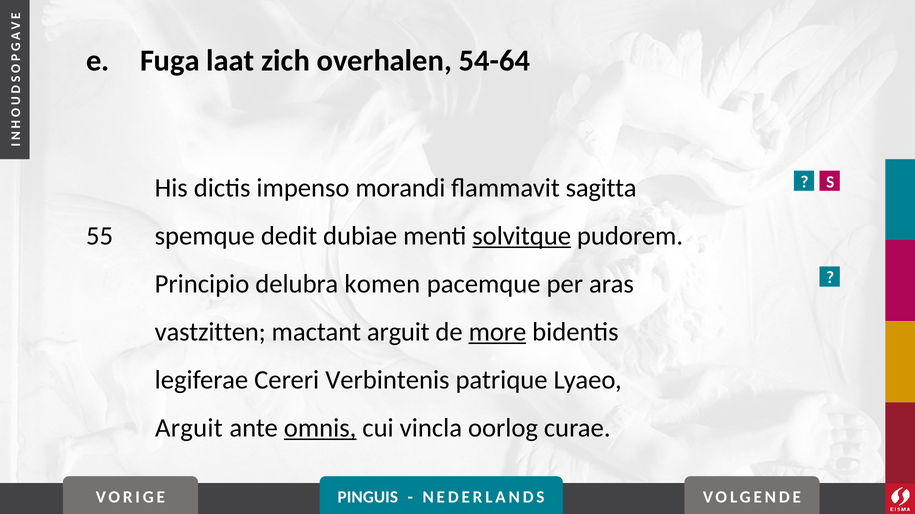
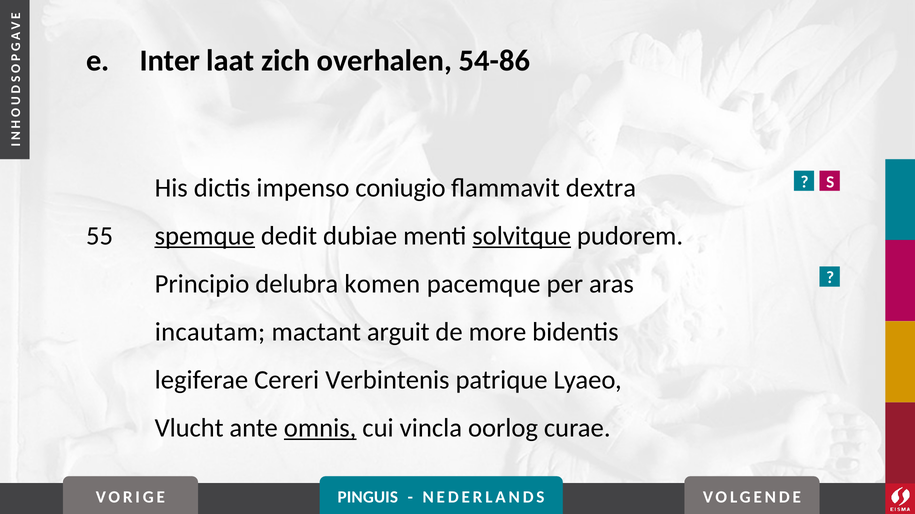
Fuga: Fuga -> Inter
54-64: 54-64 -> 54-86
morandi: morandi -> coniugio
sagitta: sagitta -> dextra
spemque underline: none -> present
vastzitten: vastzitten -> incautam
more underline: present -> none
Arguit at (189, 428): Arguit -> Vlucht
